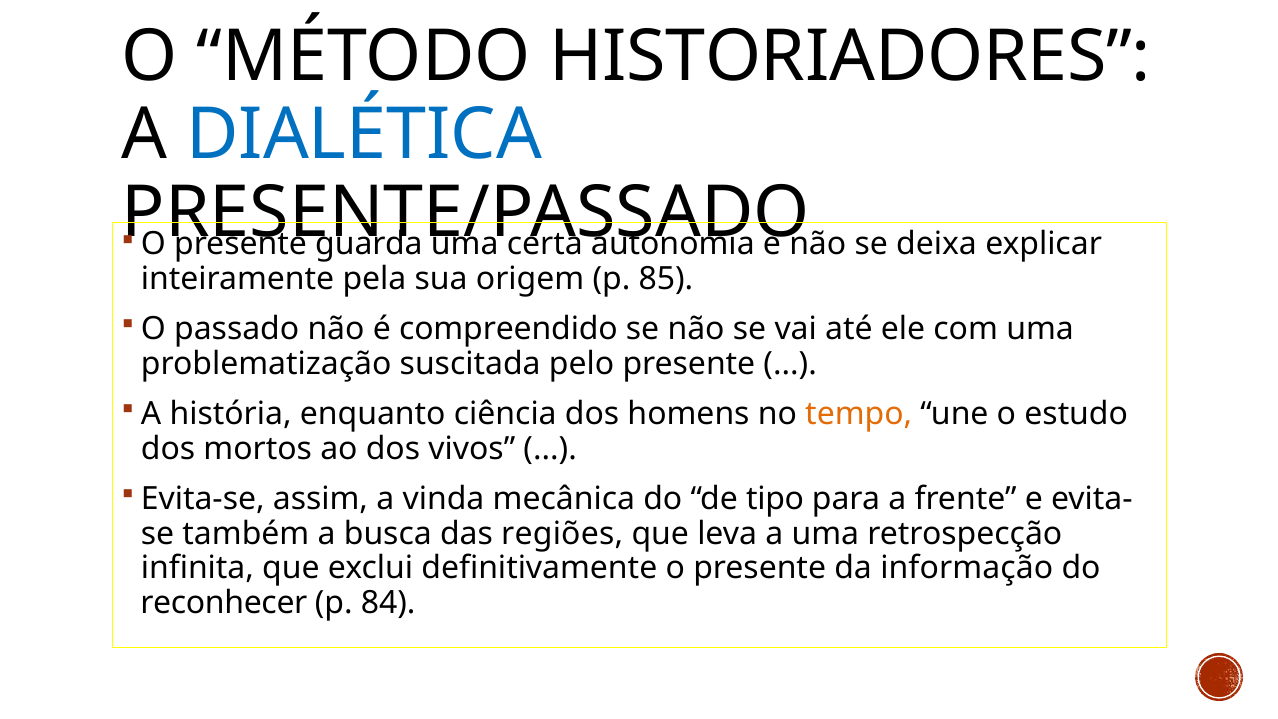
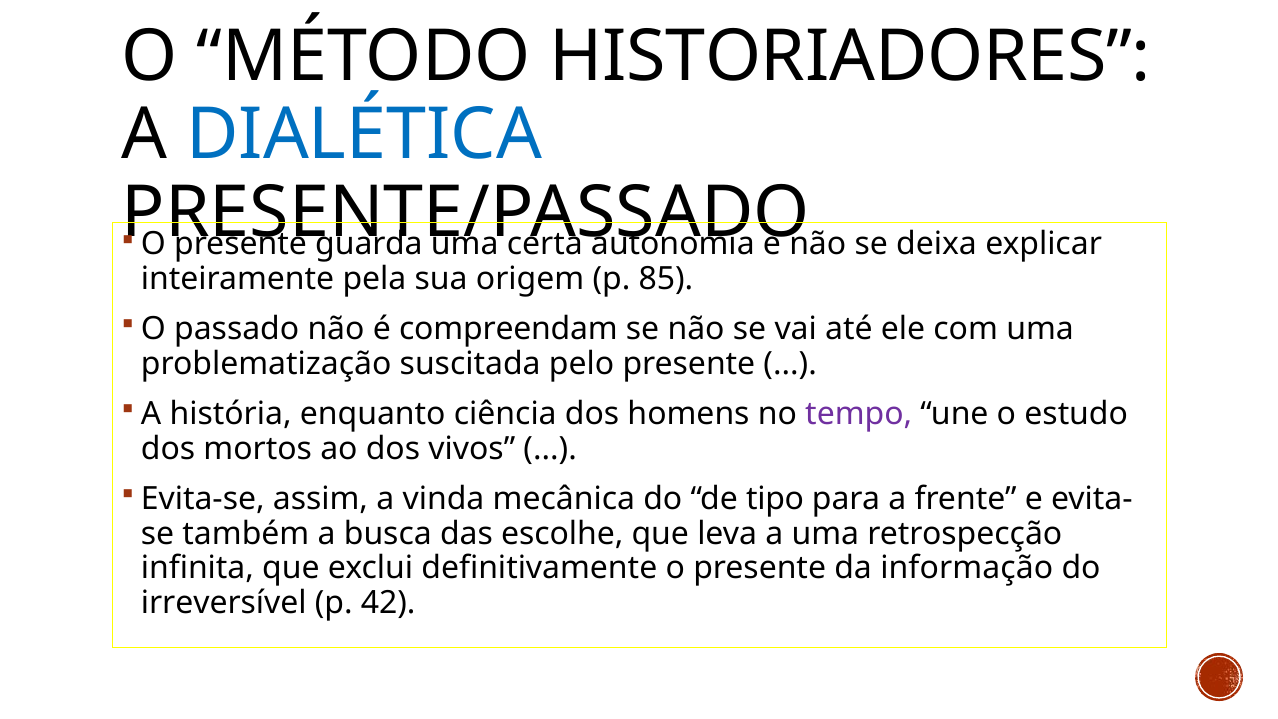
compreendido: compreendido -> compreendam
tempo colour: orange -> purple
regiões: regiões -> escolhe
reconhecer: reconhecer -> irreversível
84: 84 -> 42
